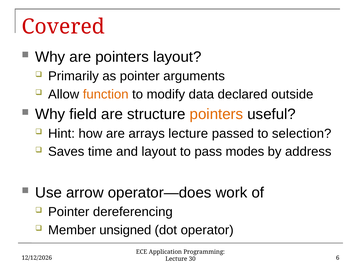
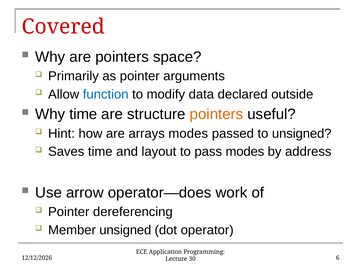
pointers layout: layout -> space
function colour: orange -> blue
Why field: field -> time
arrays lecture: lecture -> modes
to selection: selection -> unsigned
